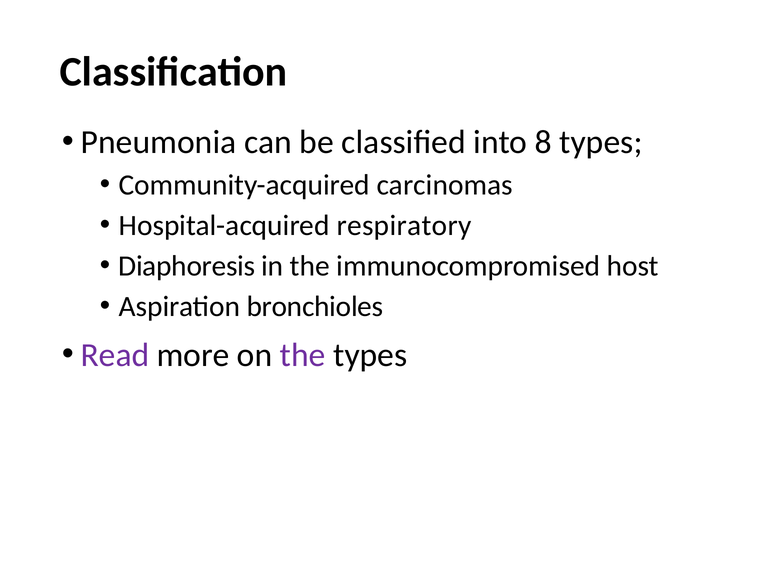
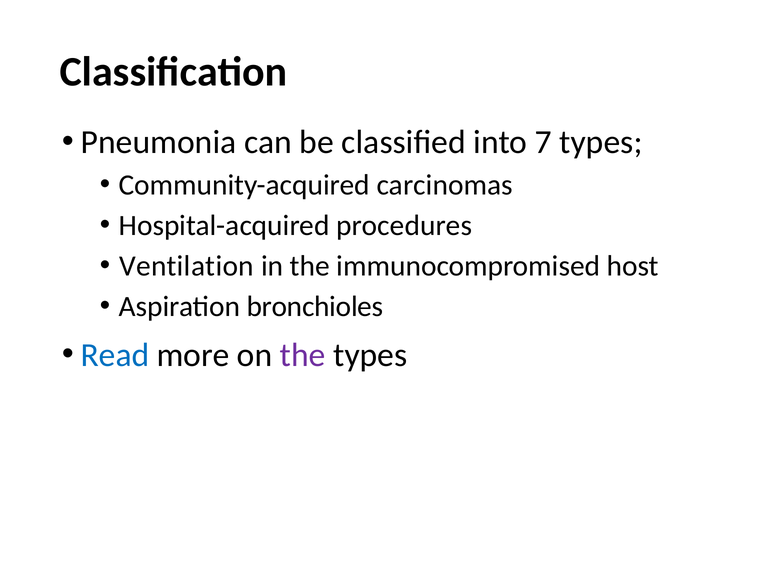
8: 8 -> 7
respiratory: respiratory -> procedures
Diaphoresis: Diaphoresis -> Ventilation
Read colour: purple -> blue
